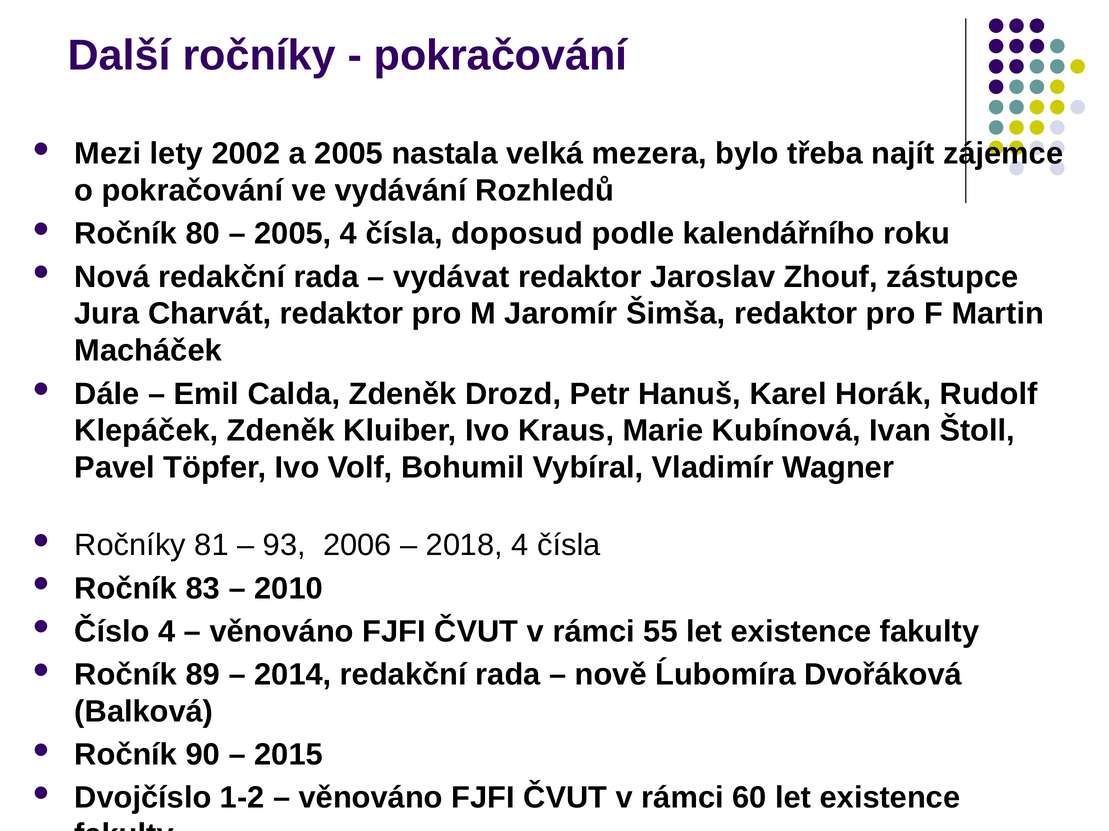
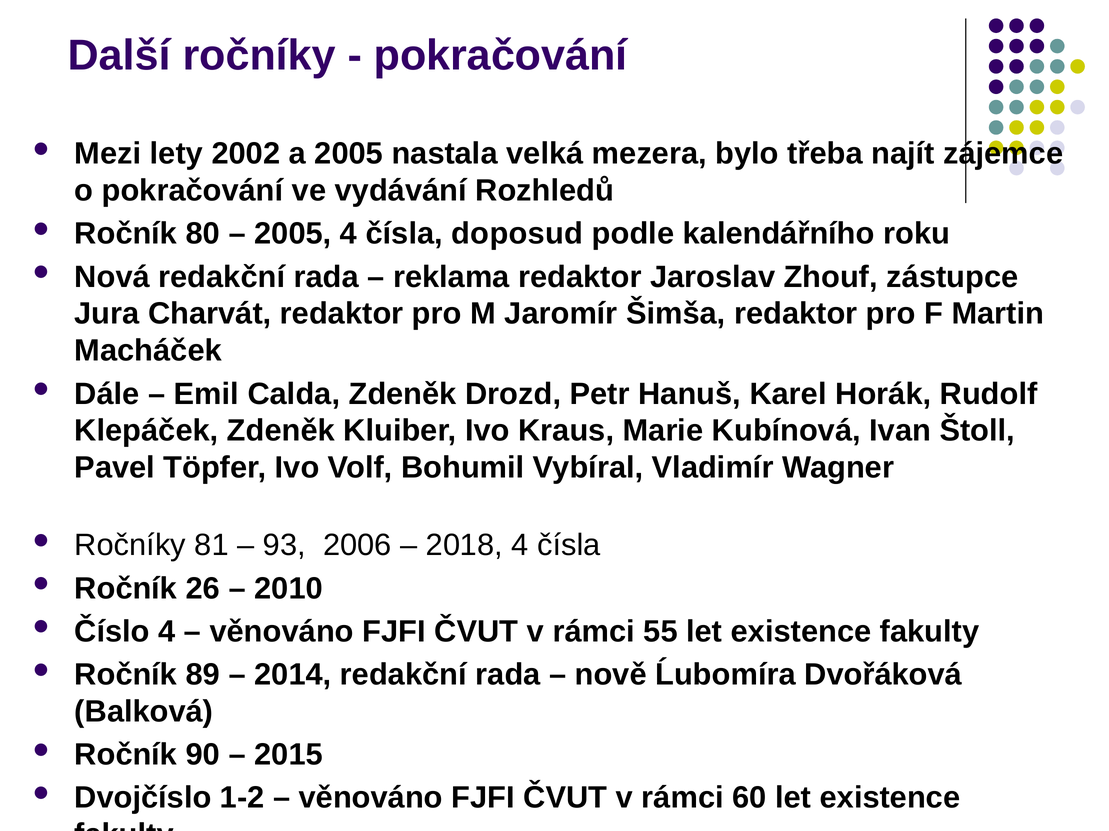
vydávat: vydávat -> reklama
83: 83 -> 26
